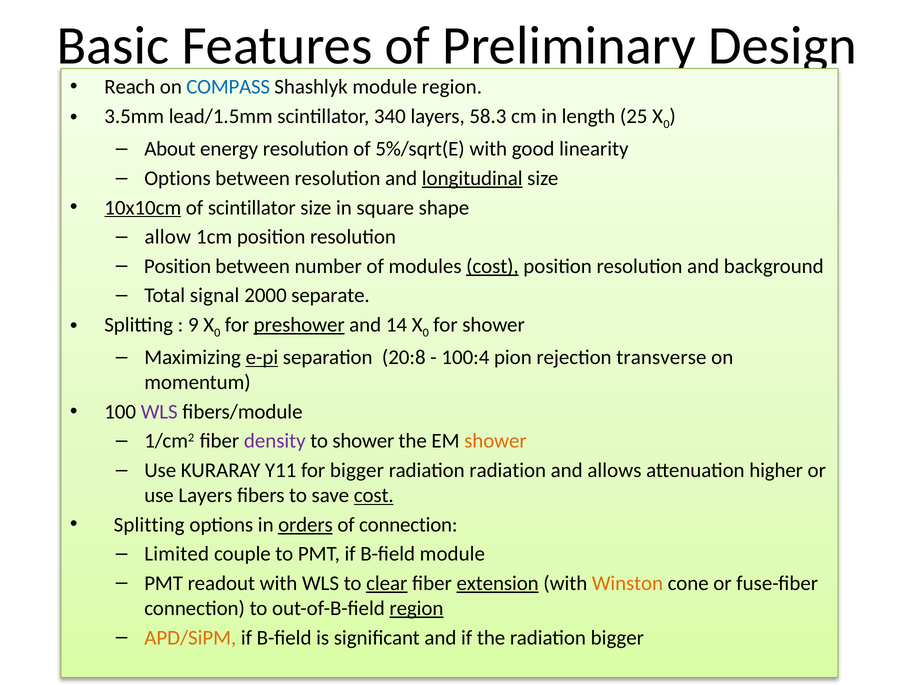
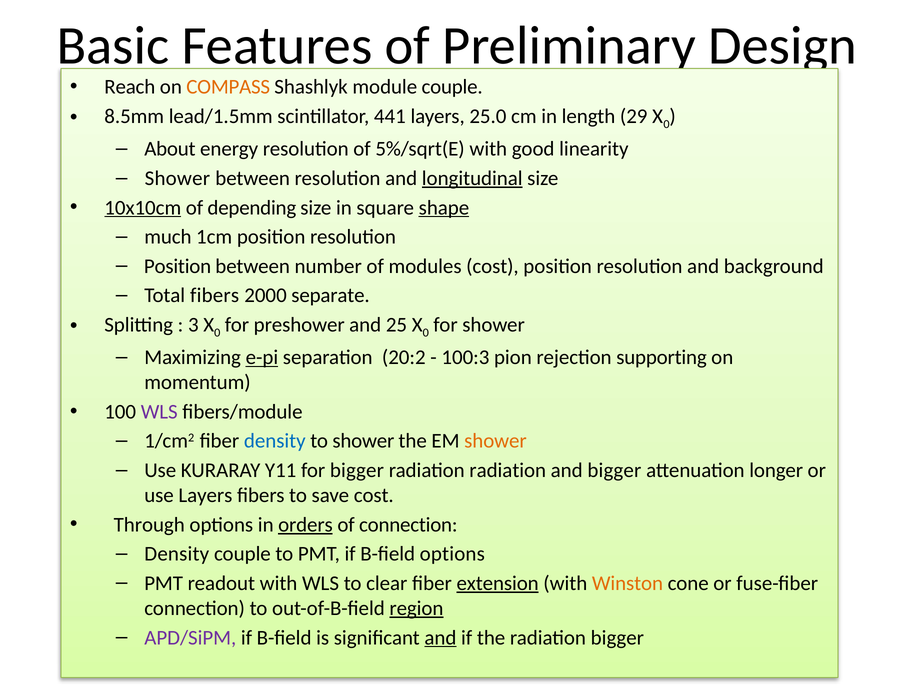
COMPASS colour: blue -> orange
module region: region -> couple
3.5mm: 3.5mm -> 8.5mm
340: 340 -> 441
58.3: 58.3 -> 25.0
25: 25 -> 29
Options at (178, 178): Options -> Shower
of scintillator: scintillator -> depending
shape underline: none -> present
allow: allow -> much
cost at (492, 266) underline: present -> none
Total signal: signal -> fibers
9: 9 -> 3
preshower underline: present -> none
14: 14 -> 25
20:8: 20:8 -> 20:2
100:4: 100:4 -> 100:3
transverse: transverse -> supporting
density at (275, 441) colour: purple -> blue
and allows: allows -> bigger
higher: higher -> longer
cost at (374, 496) underline: present -> none
Splitting at (149, 525): Splitting -> Through
Limited at (177, 554): Limited -> Density
B-field module: module -> options
clear underline: present -> none
APD/SiPM colour: orange -> purple
and at (440, 638) underline: none -> present
